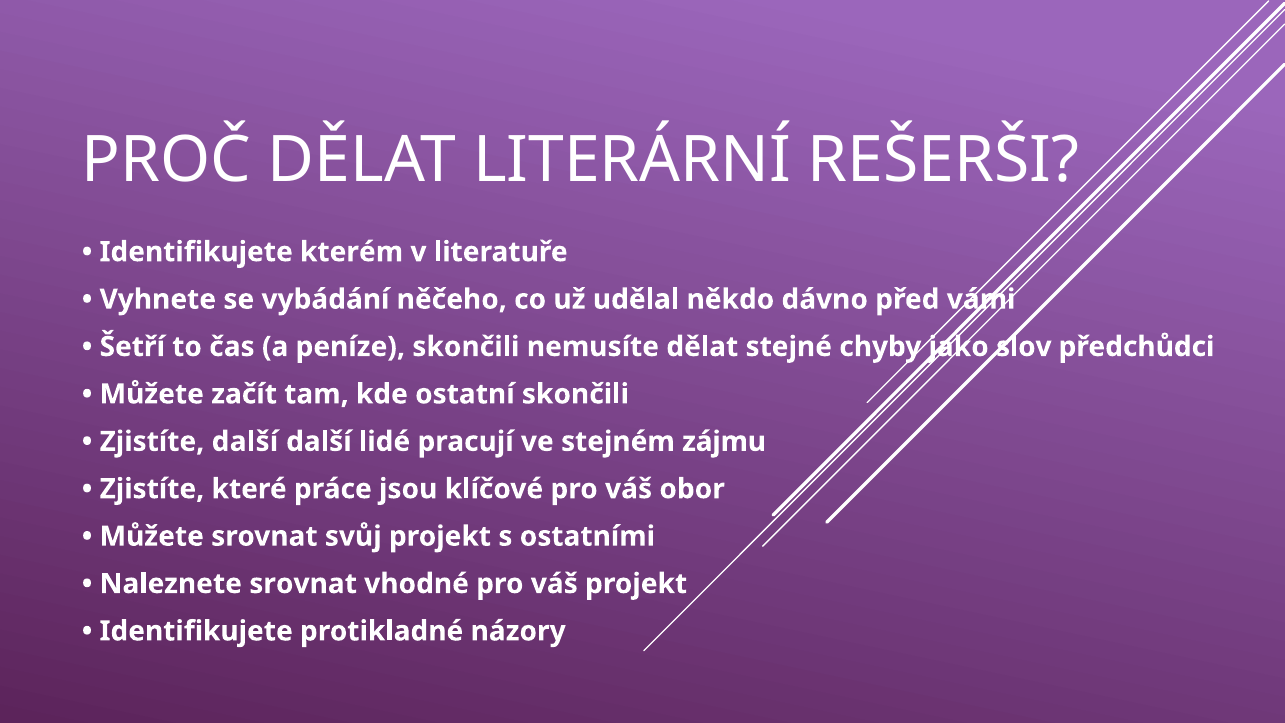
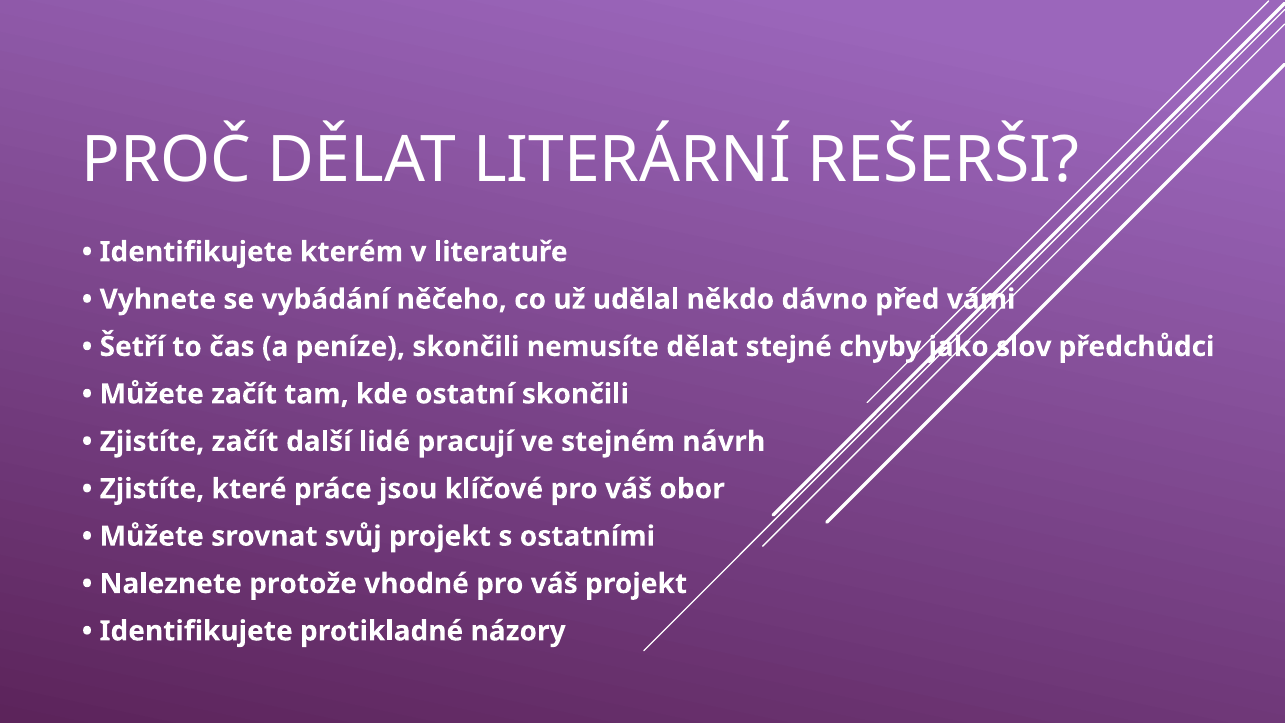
Zjistíte další: další -> začít
zájmu: zájmu -> návrh
Naleznete srovnat: srovnat -> protože
